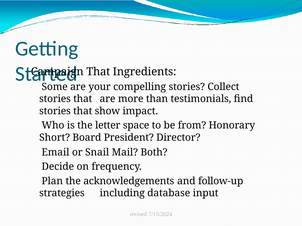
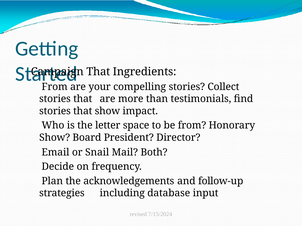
Some at (55, 87): Some -> From
Short at (55, 138): Short -> Show
